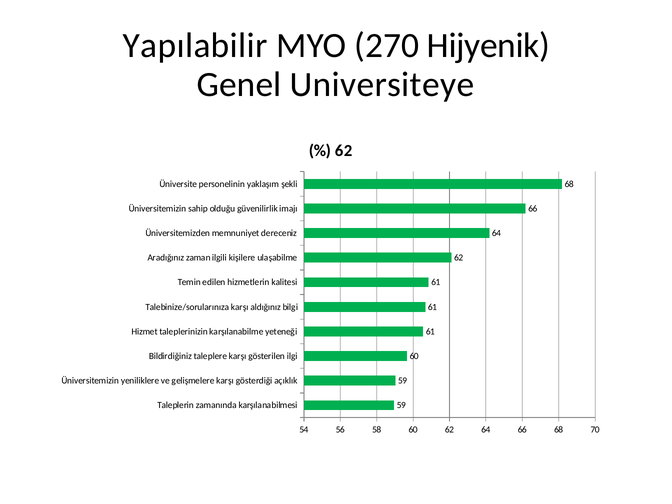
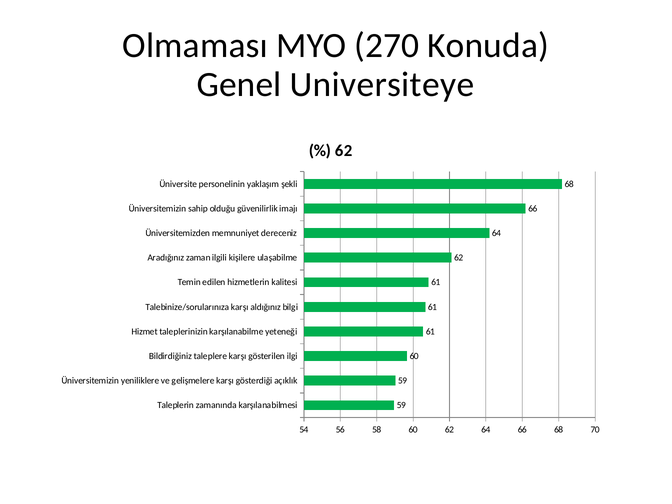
Yapılabilir: Yapılabilir -> Olmaması
Hijyenik: Hijyenik -> Konuda
